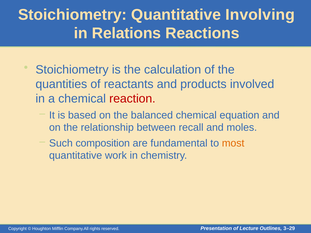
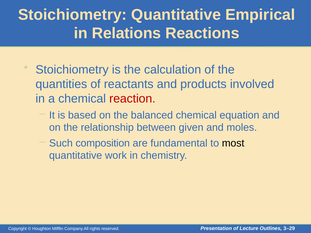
Involving: Involving -> Empirical
recall: recall -> given
most colour: orange -> black
